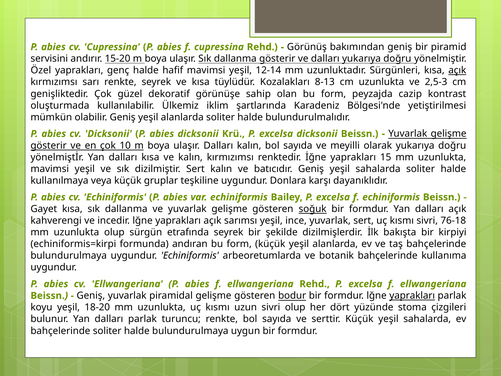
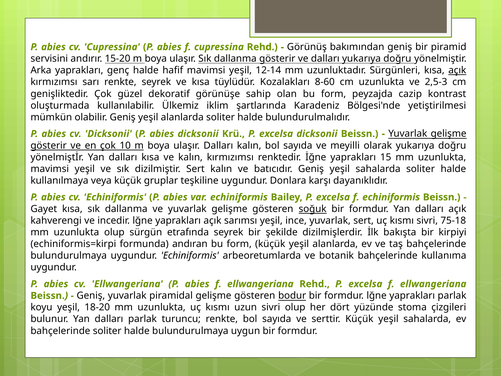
Özel: Özel -> Arka
8-13: 8-13 -> 8-60
76-18: 76-18 -> 75-18
yaprakları at (412, 295) underline: present -> none
